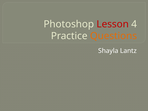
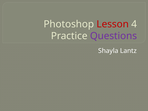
Questions colour: orange -> purple
